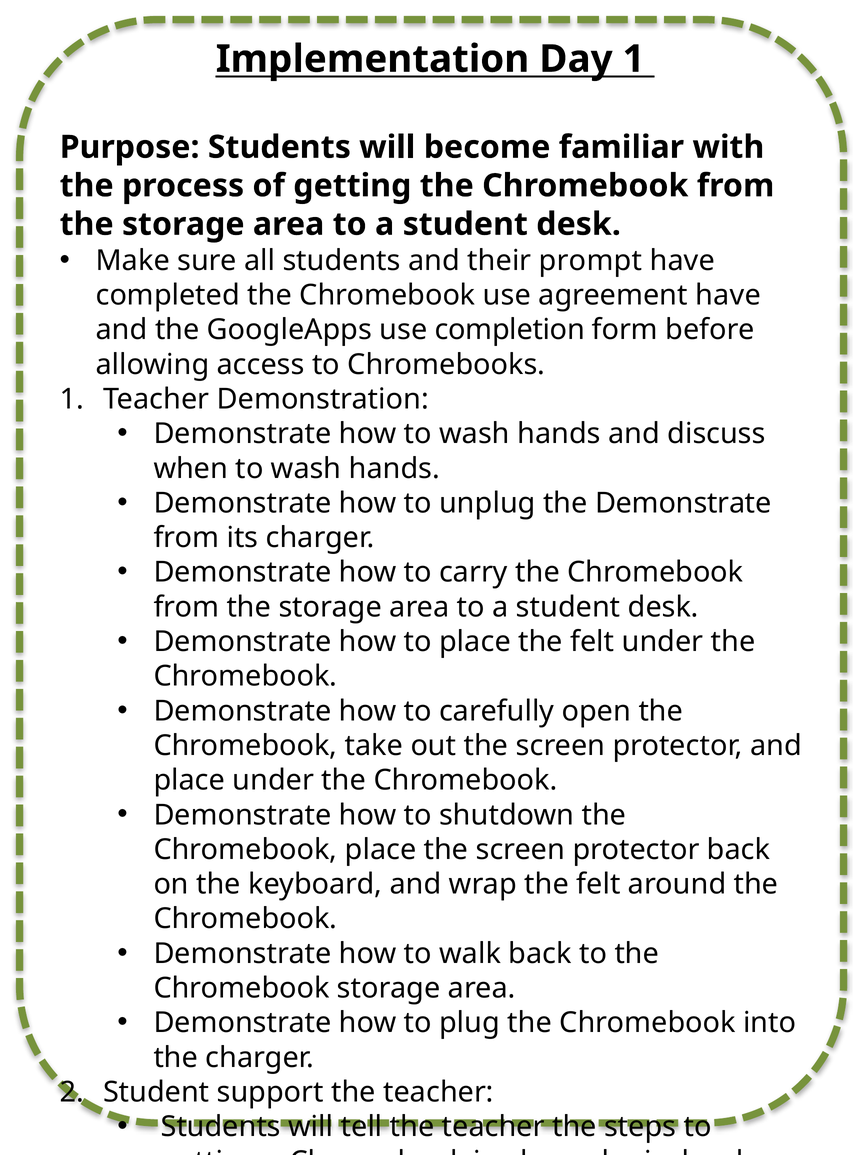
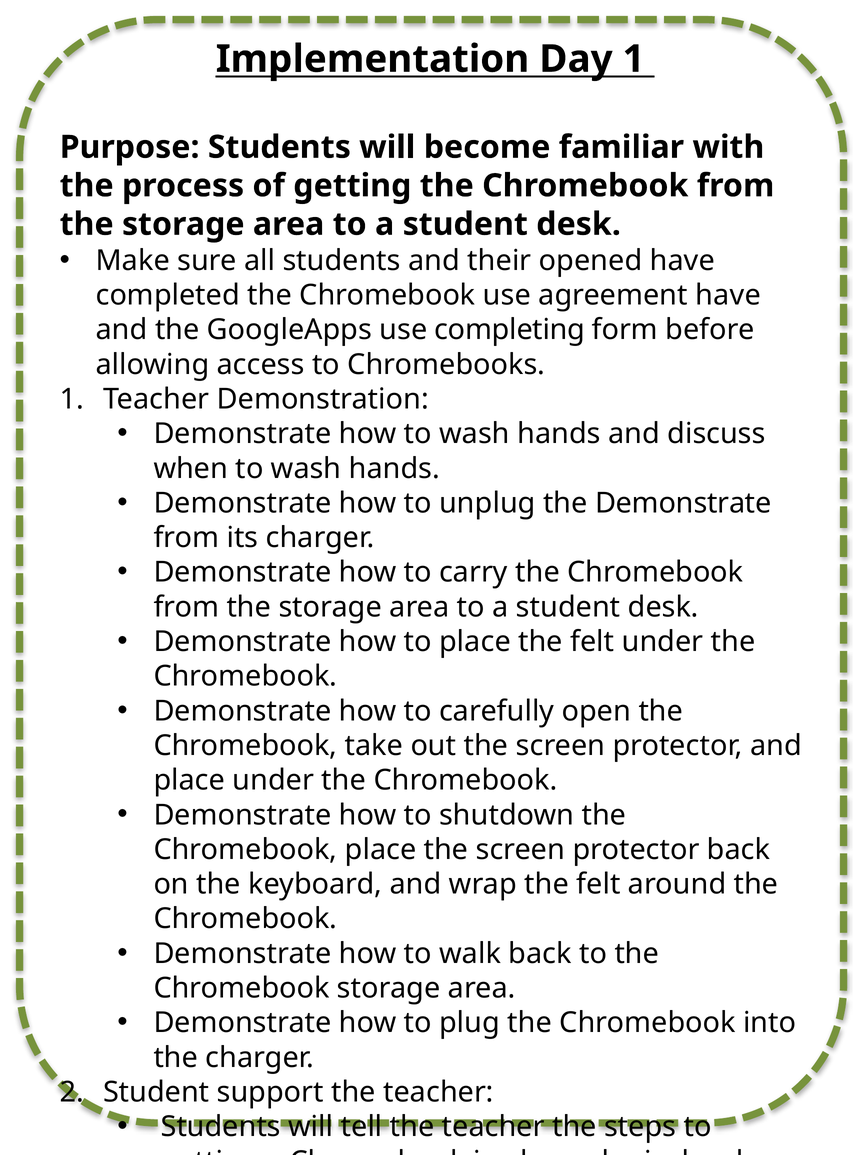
prompt: prompt -> opened
use completion: completion -> completing
